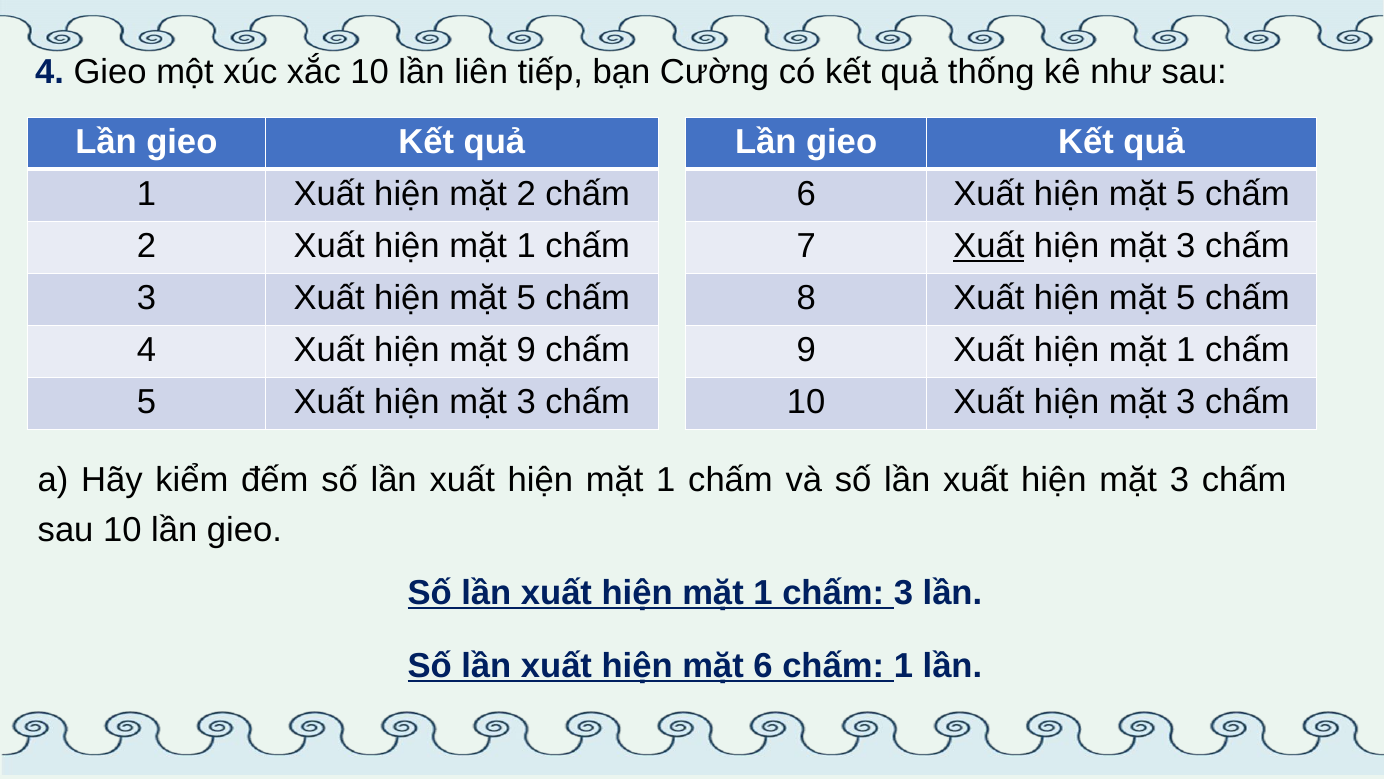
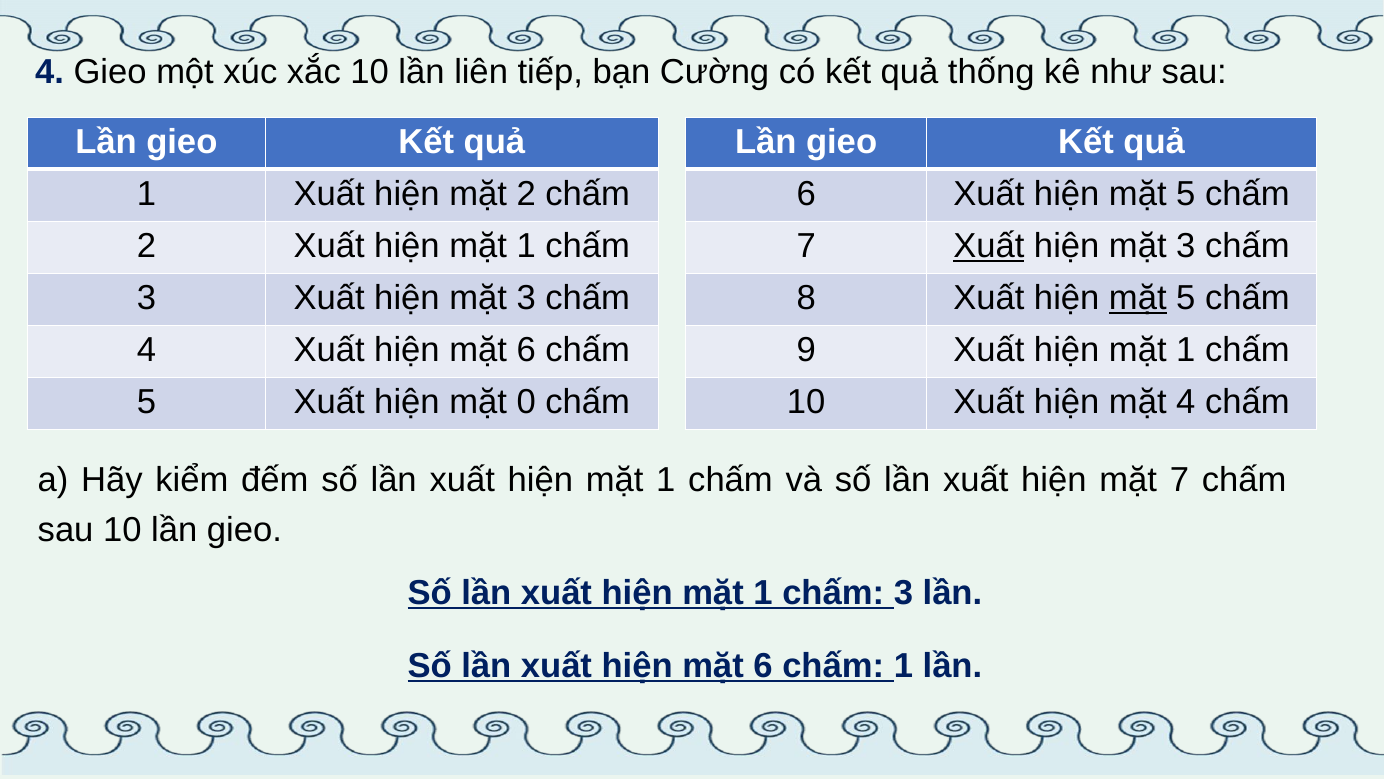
5 at (526, 298): 5 -> 3
mặt at (1138, 298) underline: none -> present
9 at (526, 350): 9 -> 6
3 at (526, 402): 3 -> 0
3 at (1186, 402): 3 -> 4
3 at (1179, 480): 3 -> 7
